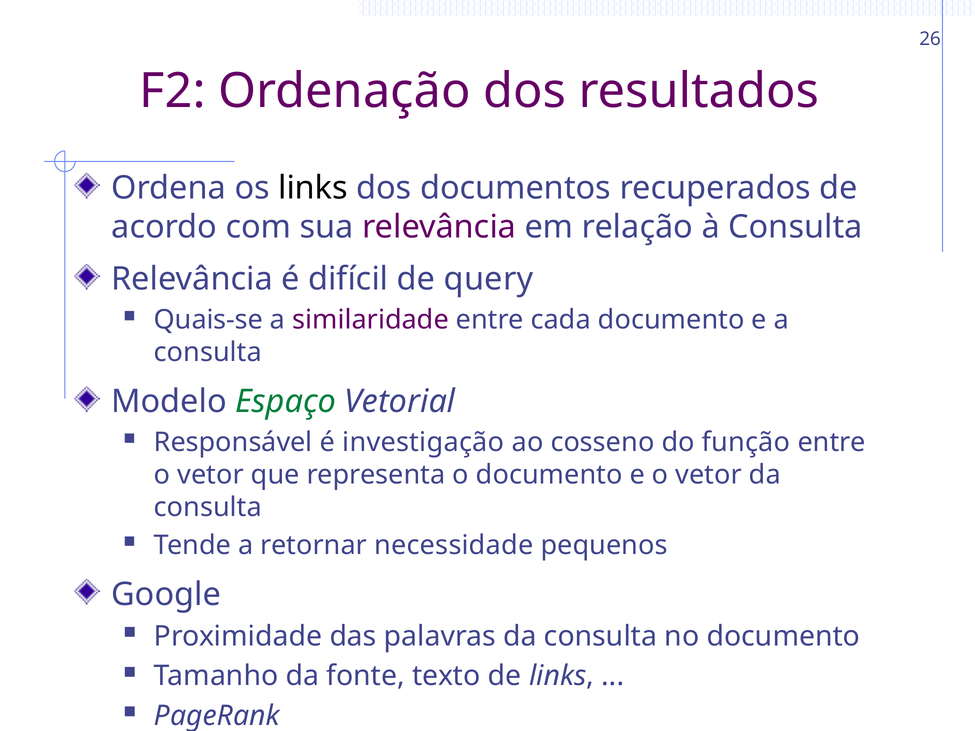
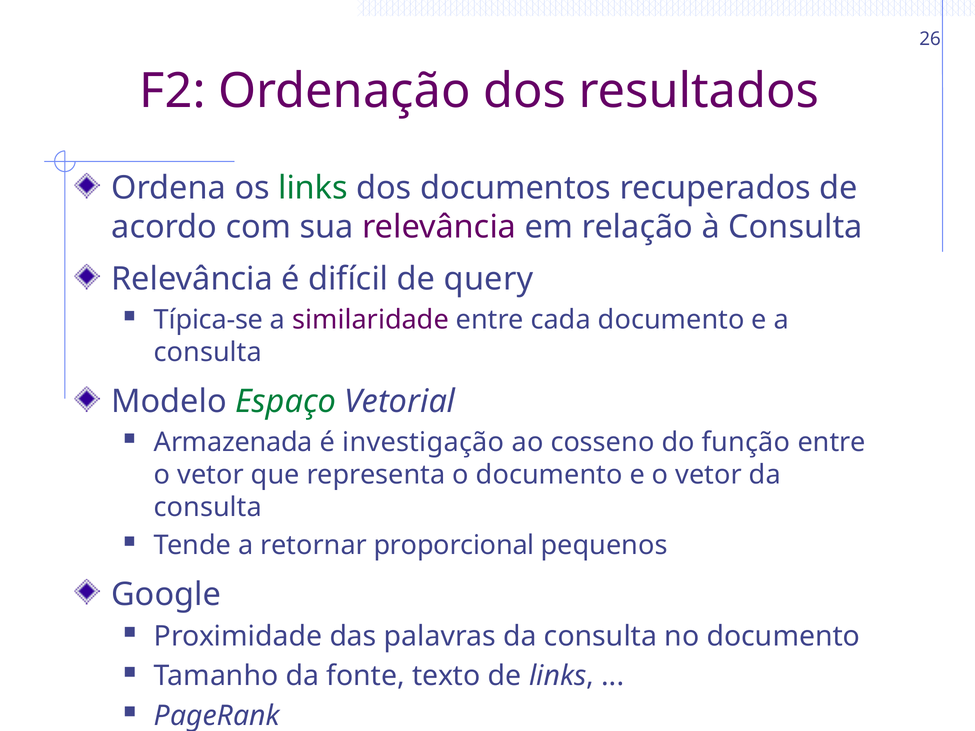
links at (313, 188) colour: black -> green
Quais-se: Quais-se -> Típica-se
Responsável: Responsável -> Armazenada
necessidade: necessidade -> proporcional
